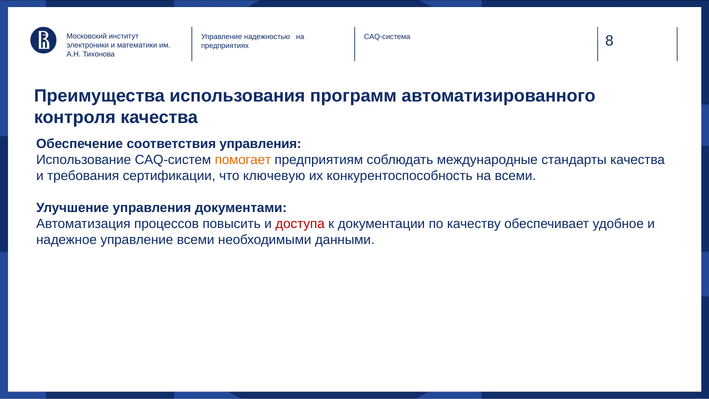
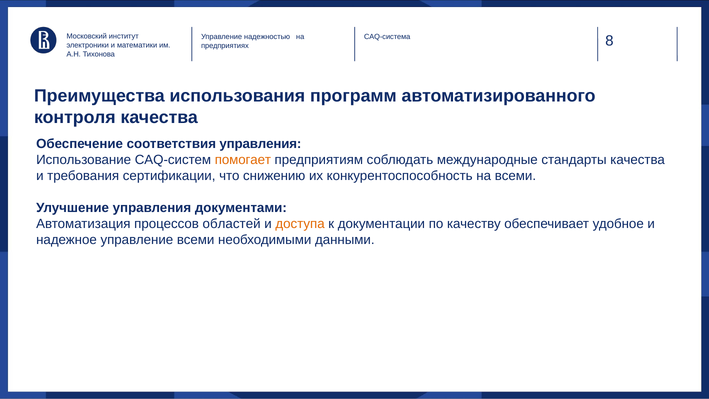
ключевую: ключевую -> снижению
повысить: повысить -> областей
доступа colour: red -> orange
